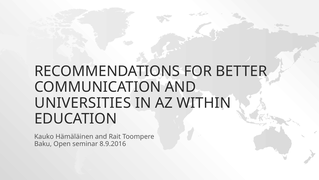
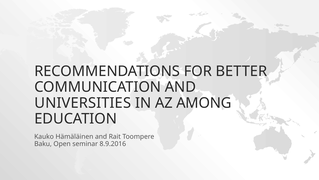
WITHIN: WITHIN -> AMONG
